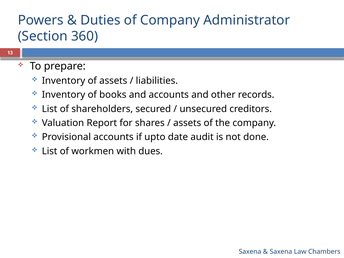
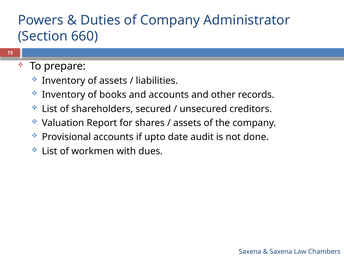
360: 360 -> 660
